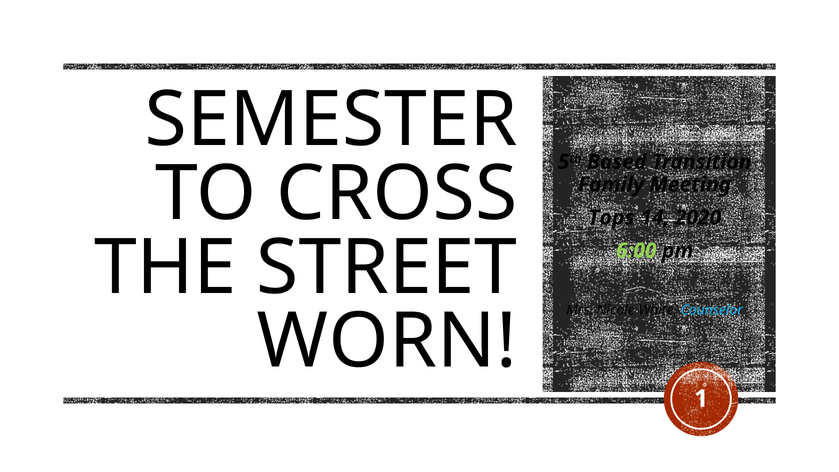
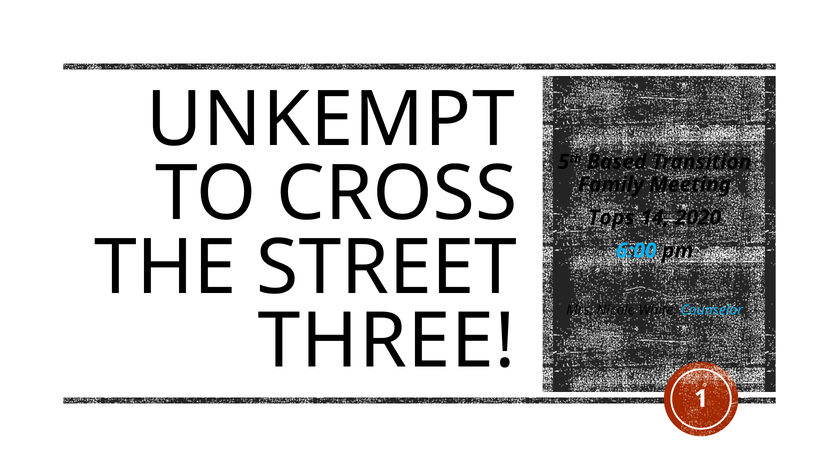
SEMESTER: SEMESTER -> UNKEMPT
6:00 colour: light green -> light blue
WORN: WORN -> THREE
